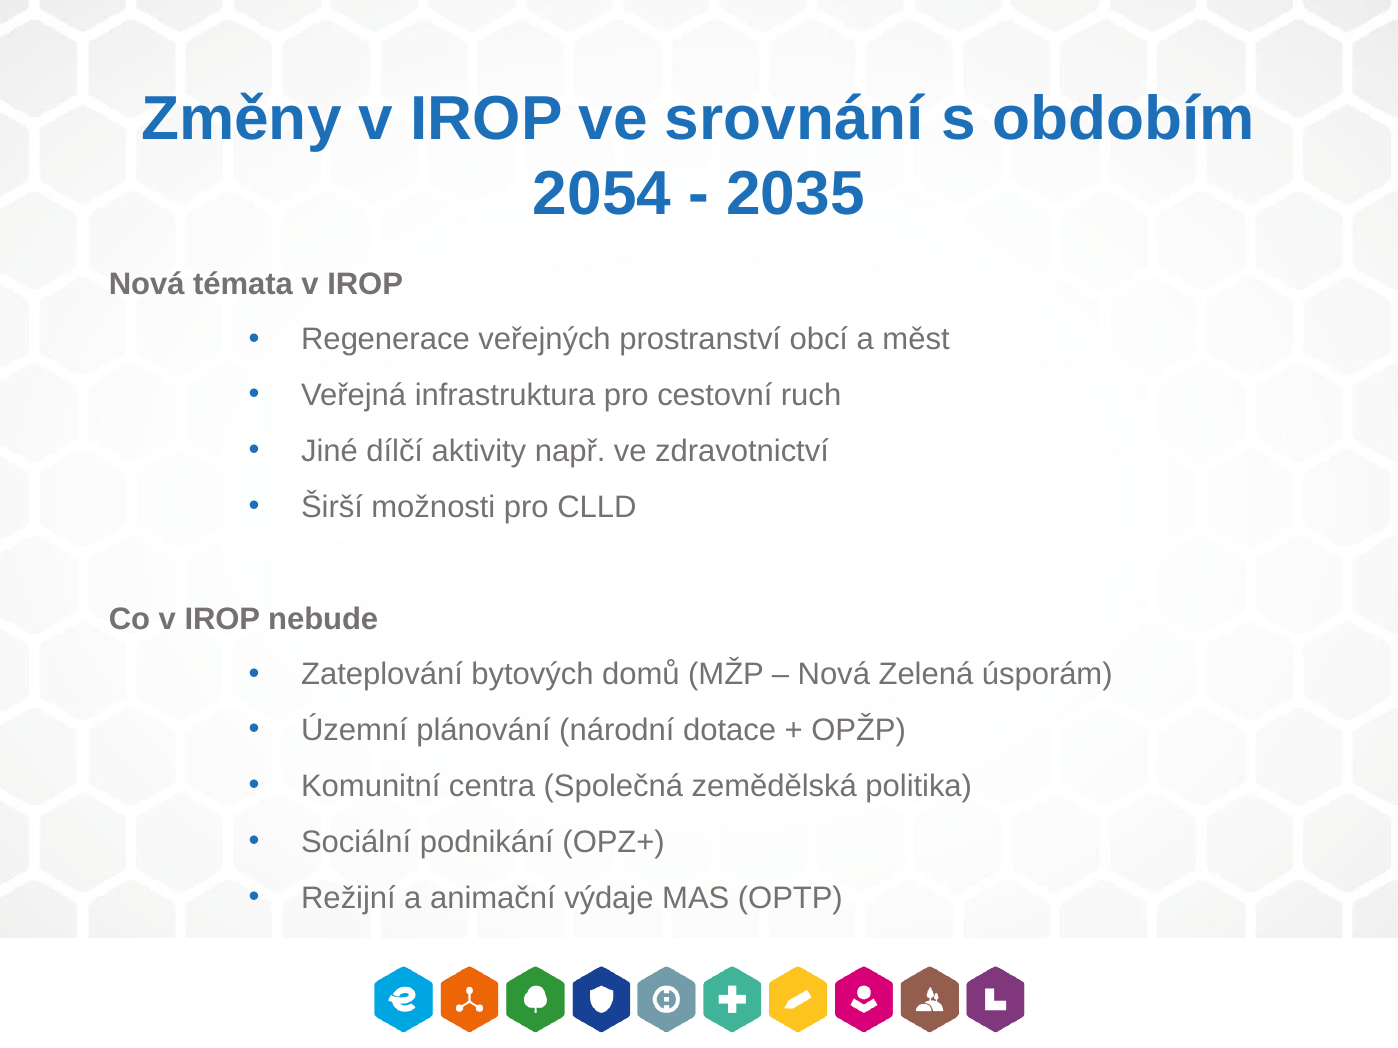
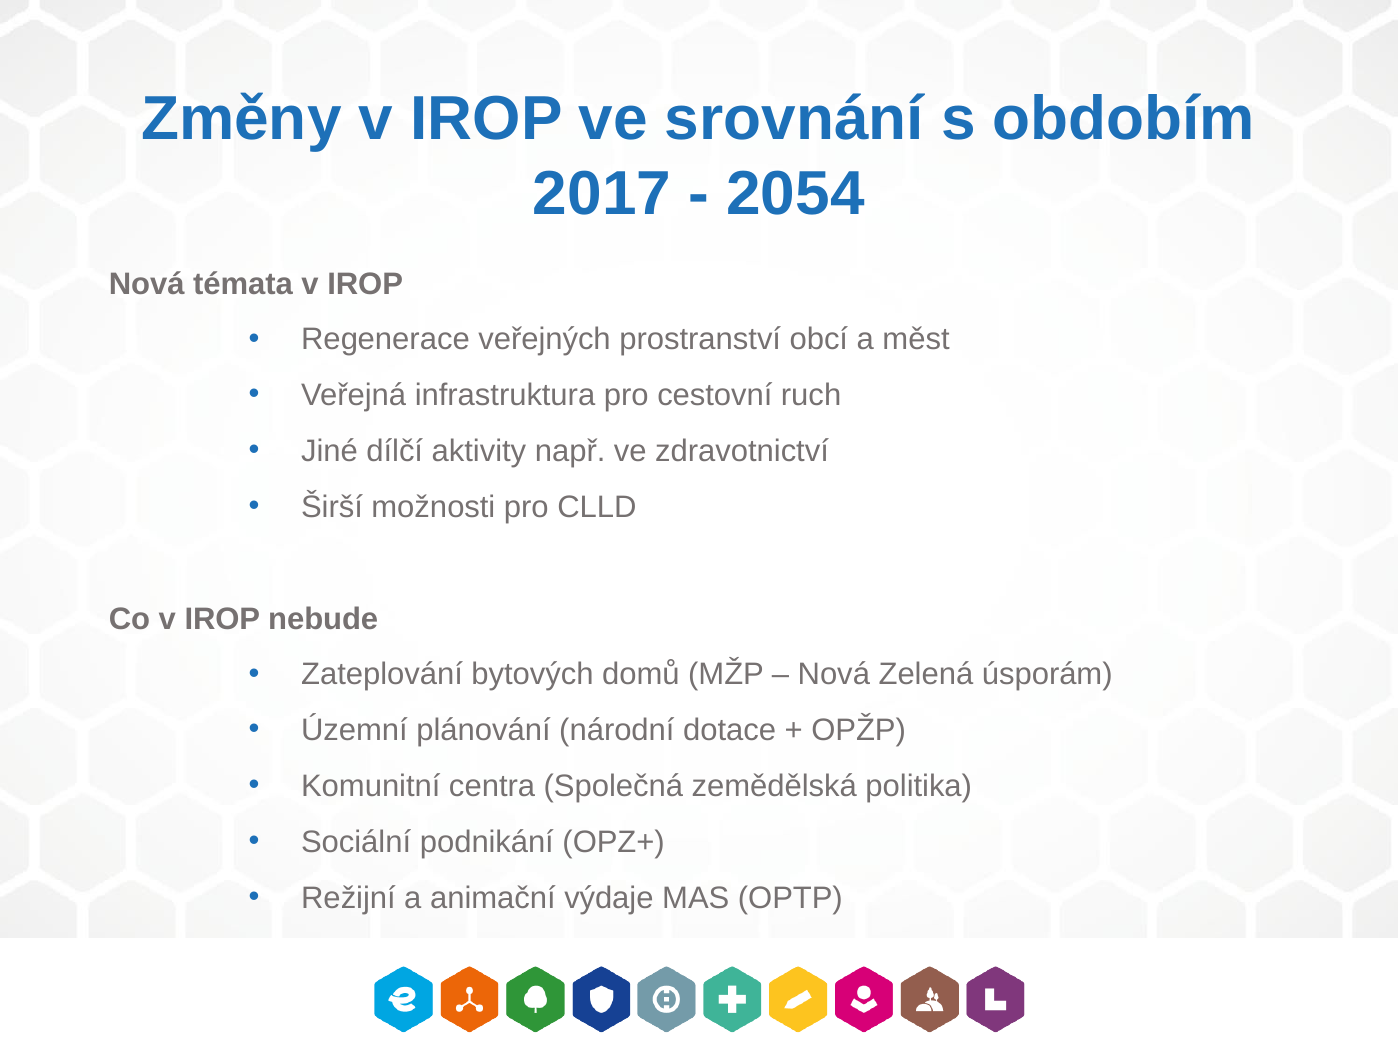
2054: 2054 -> 2017
2035: 2035 -> 2054
